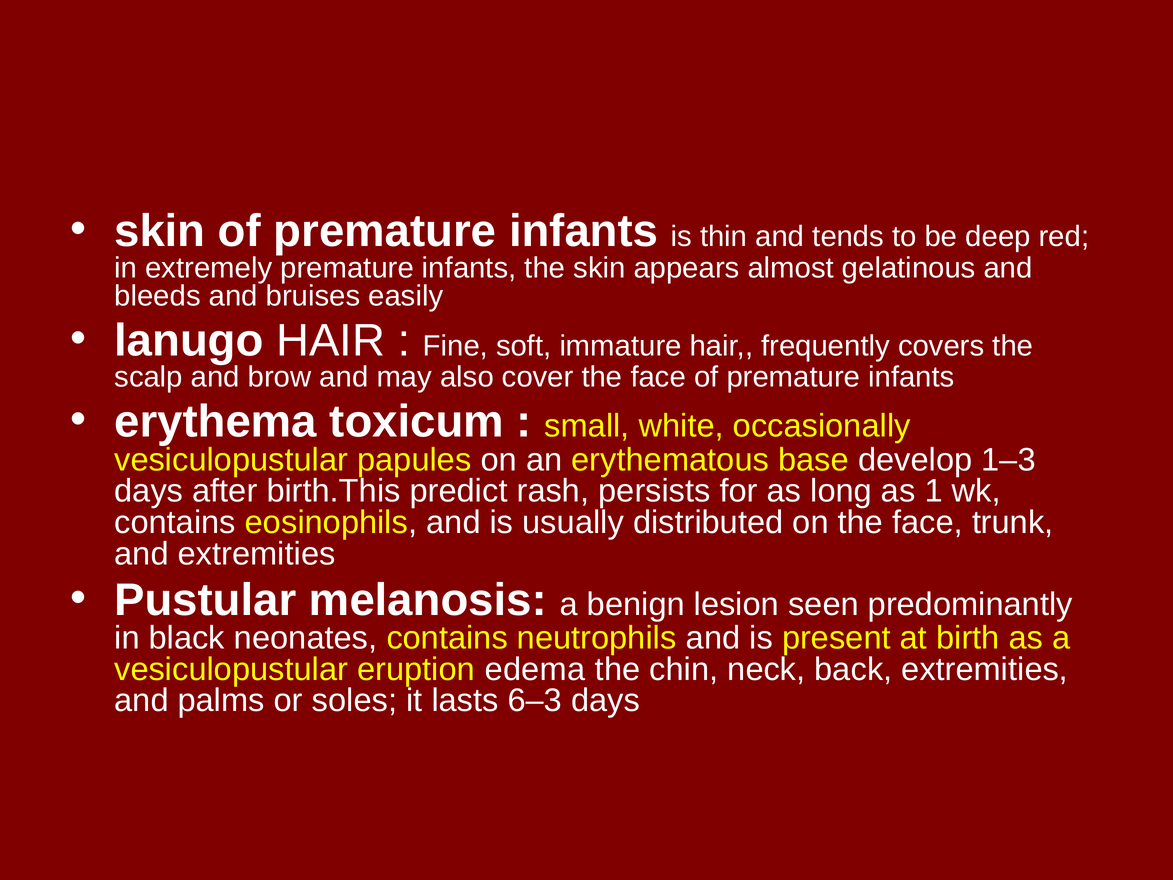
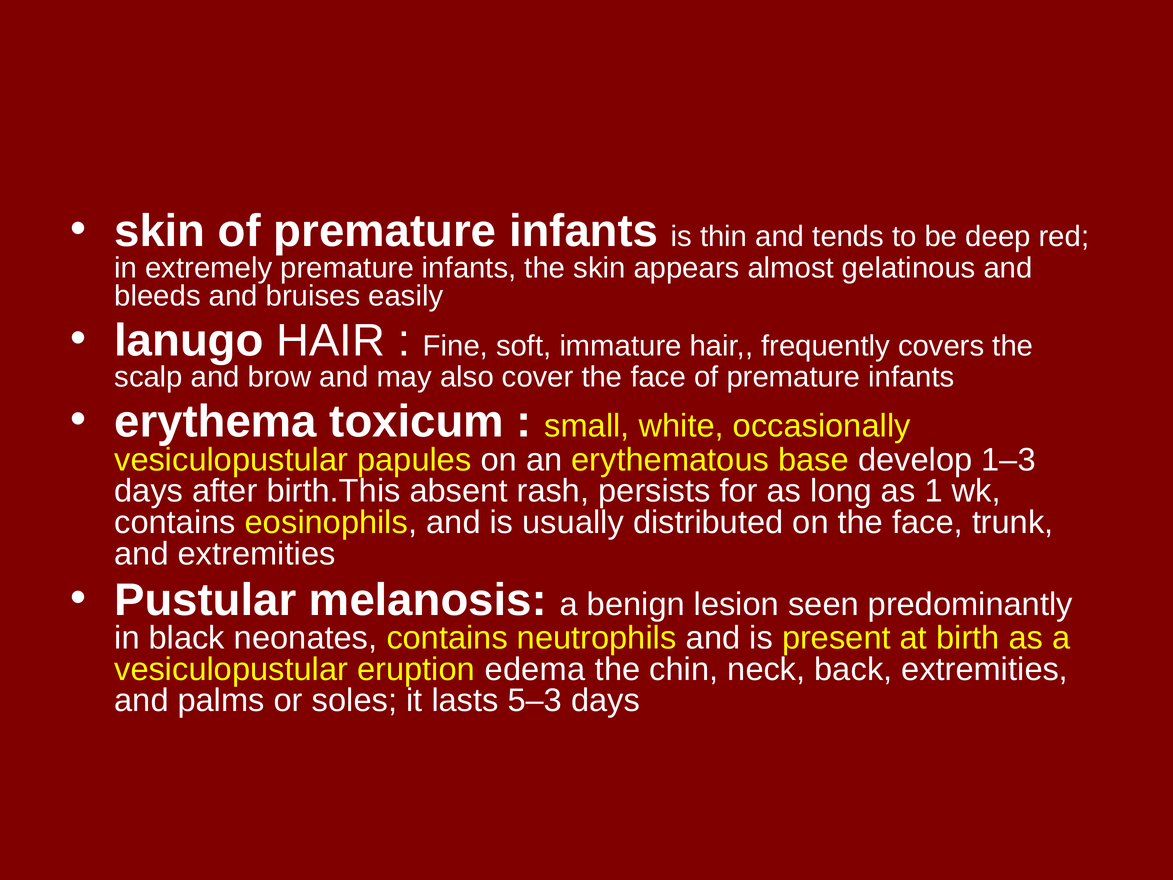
predict: predict -> absent
6–3: 6–3 -> 5–3
